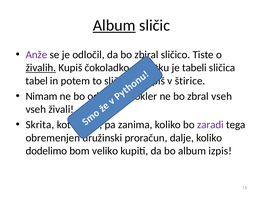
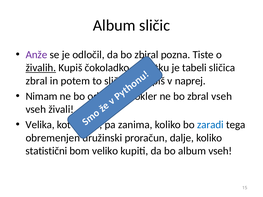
Album at (114, 25) underline: present -> none
sličico at (176, 55): sličico -> pozna
tabel at (37, 81): tabel -> zbral
štirice: štirice -> naprej
Skrita: Skrita -> Velika
zaradi colour: purple -> blue
dodelimo: dodelimo -> statistični
album izpis: izpis -> vseh
